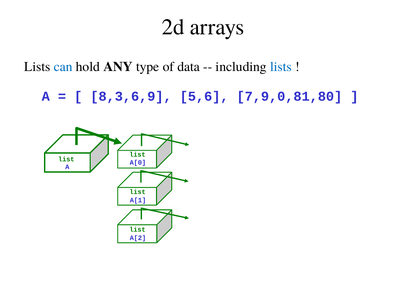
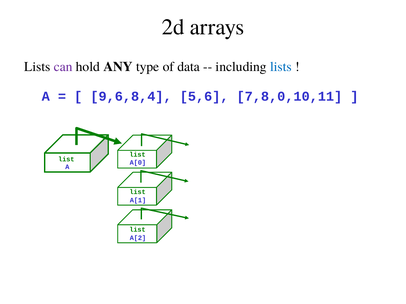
can colour: blue -> purple
8,3,6,9: 8,3,6,9 -> 9,6,8,4
7,9,0,81,80: 7,9,0,81,80 -> 7,8,0,10,11
